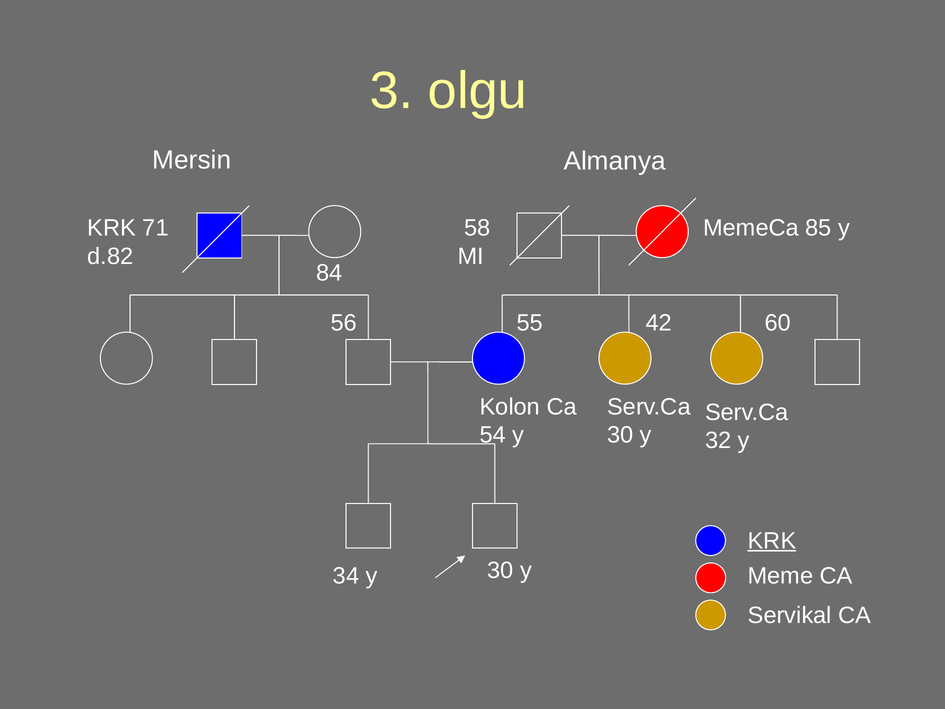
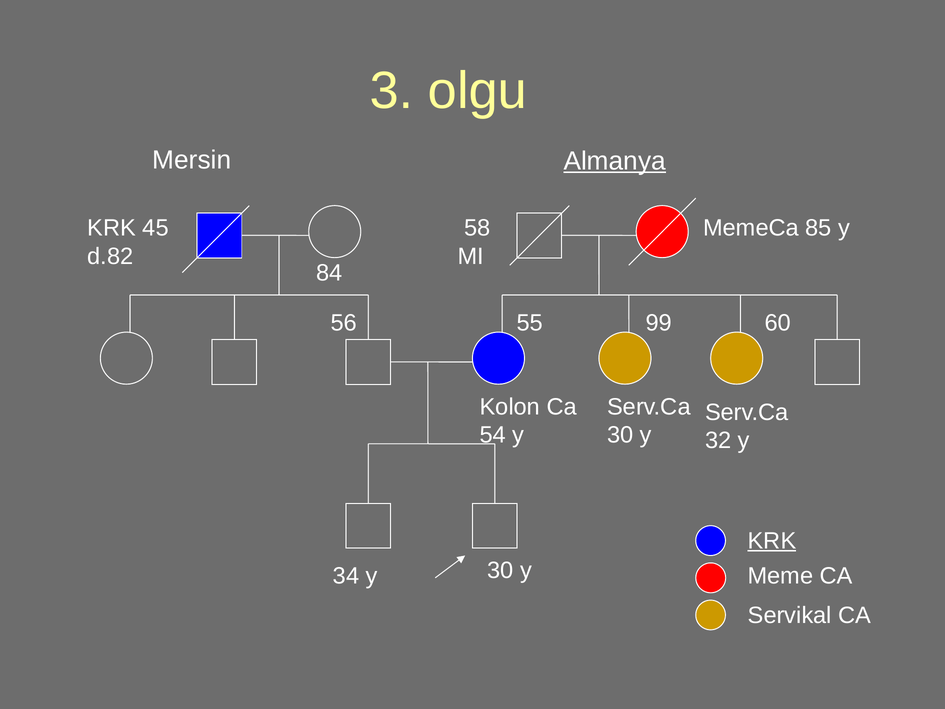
Almanya underline: none -> present
71: 71 -> 45
42: 42 -> 99
